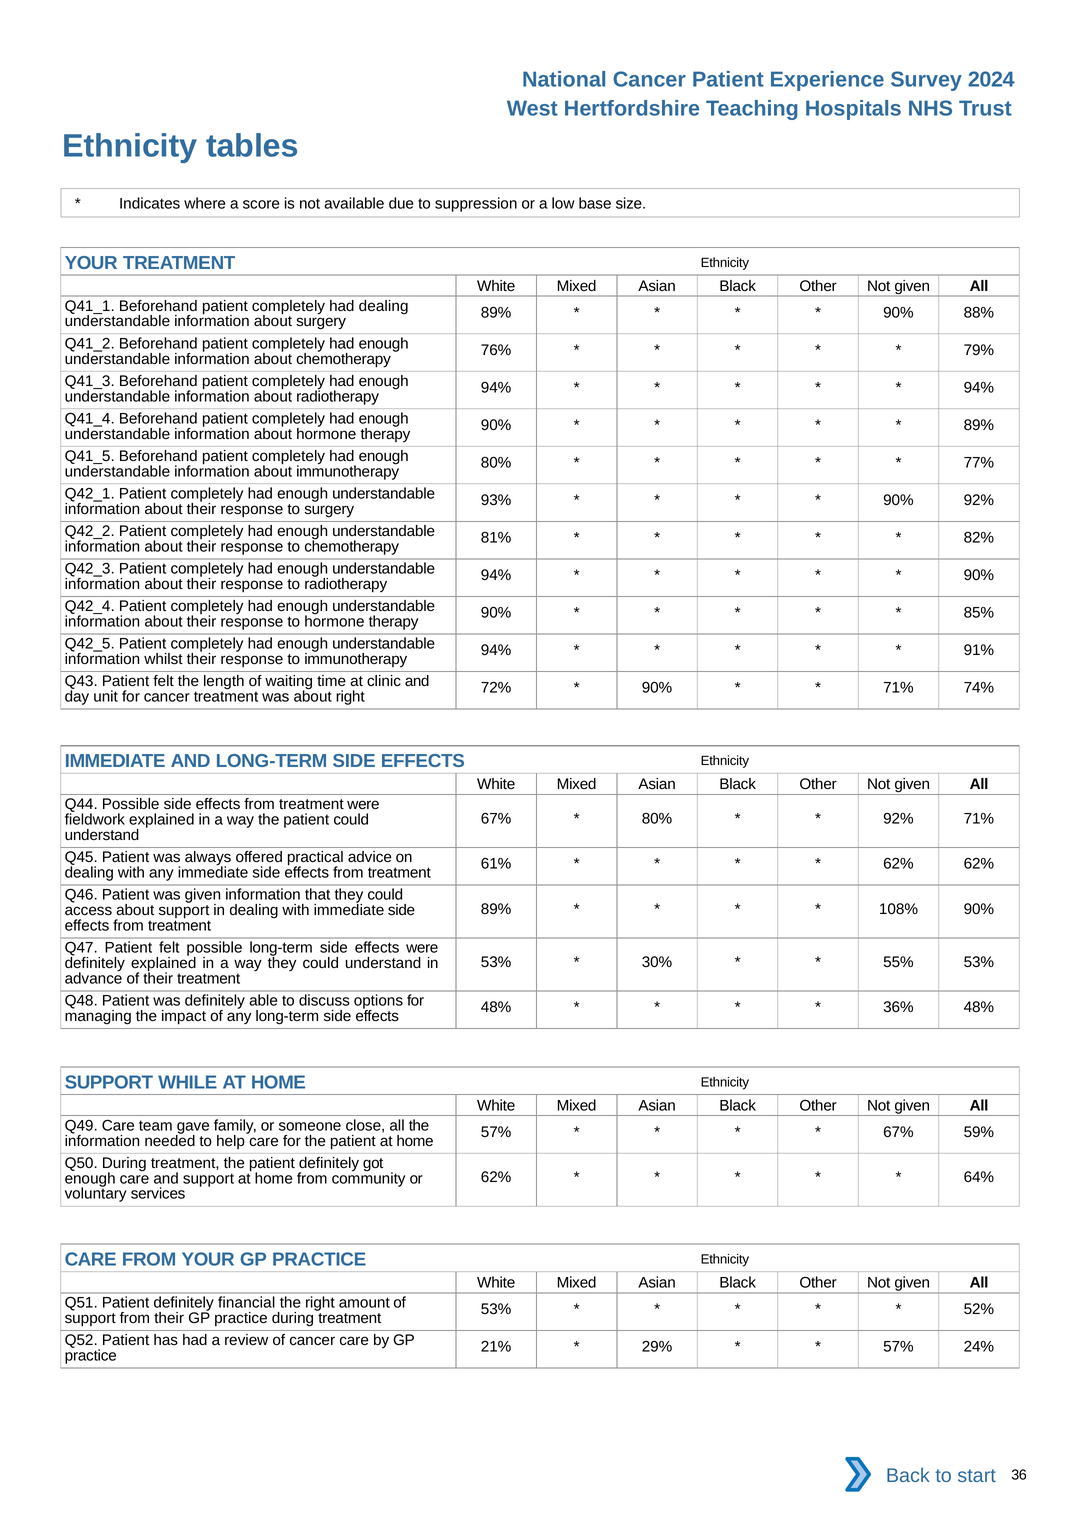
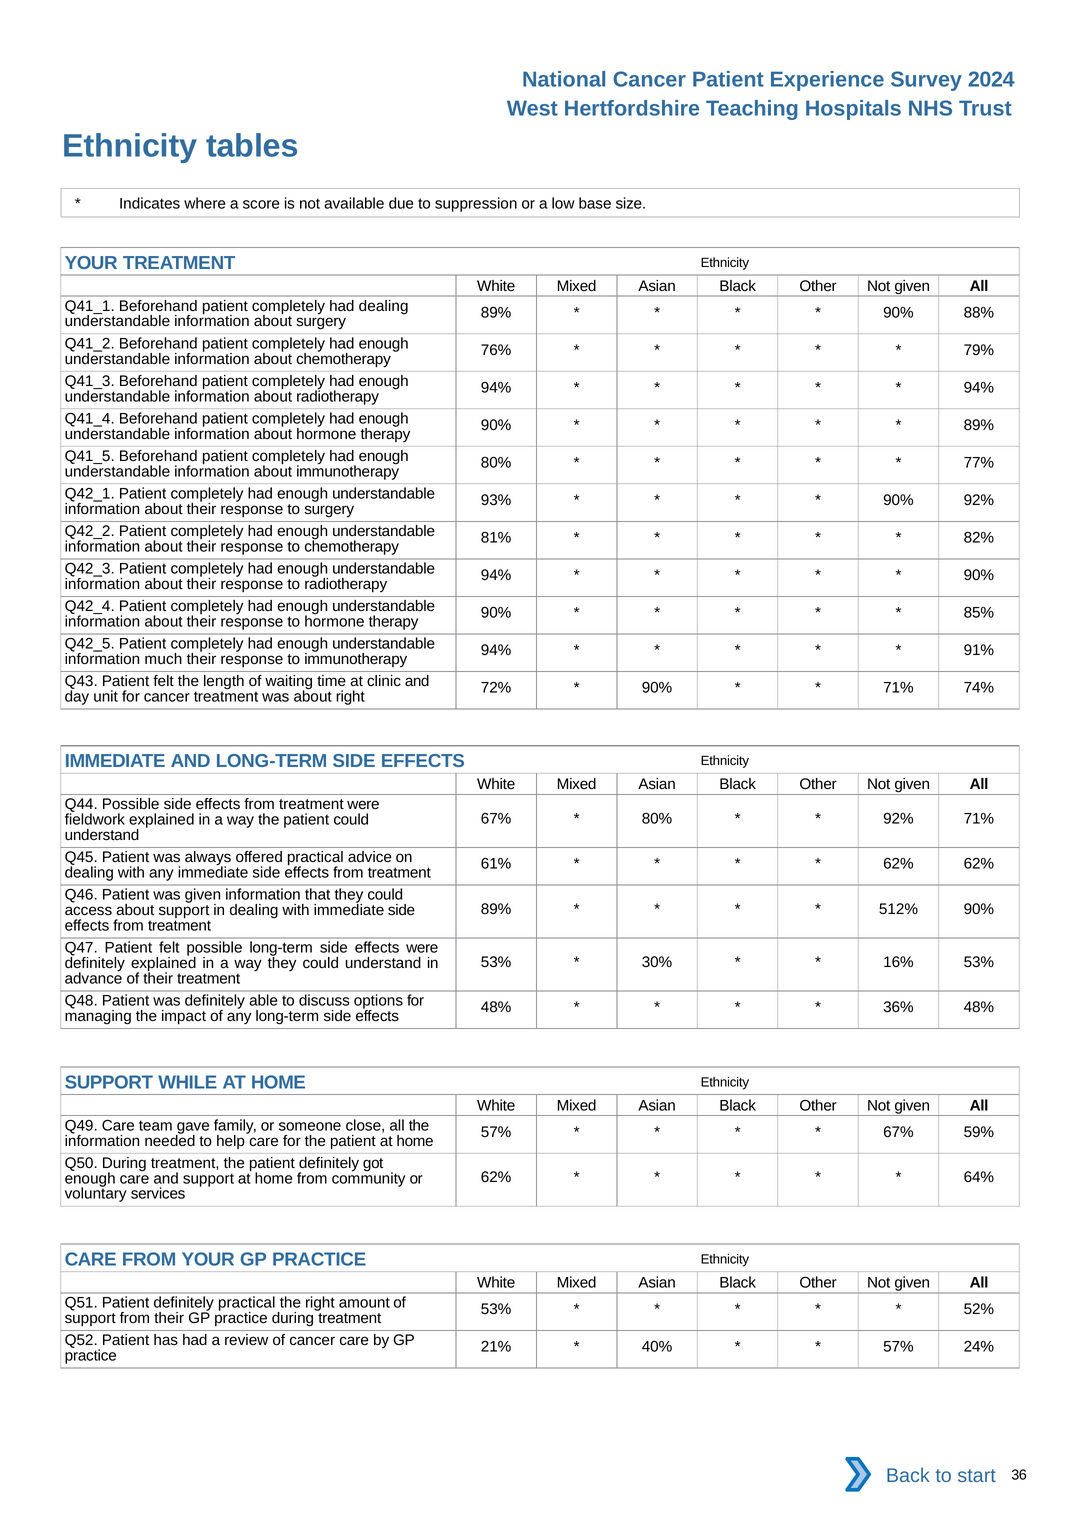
whilst: whilst -> much
108%: 108% -> 512%
55%: 55% -> 16%
definitely financial: financial -> practical
29%: 29% -> 40%
